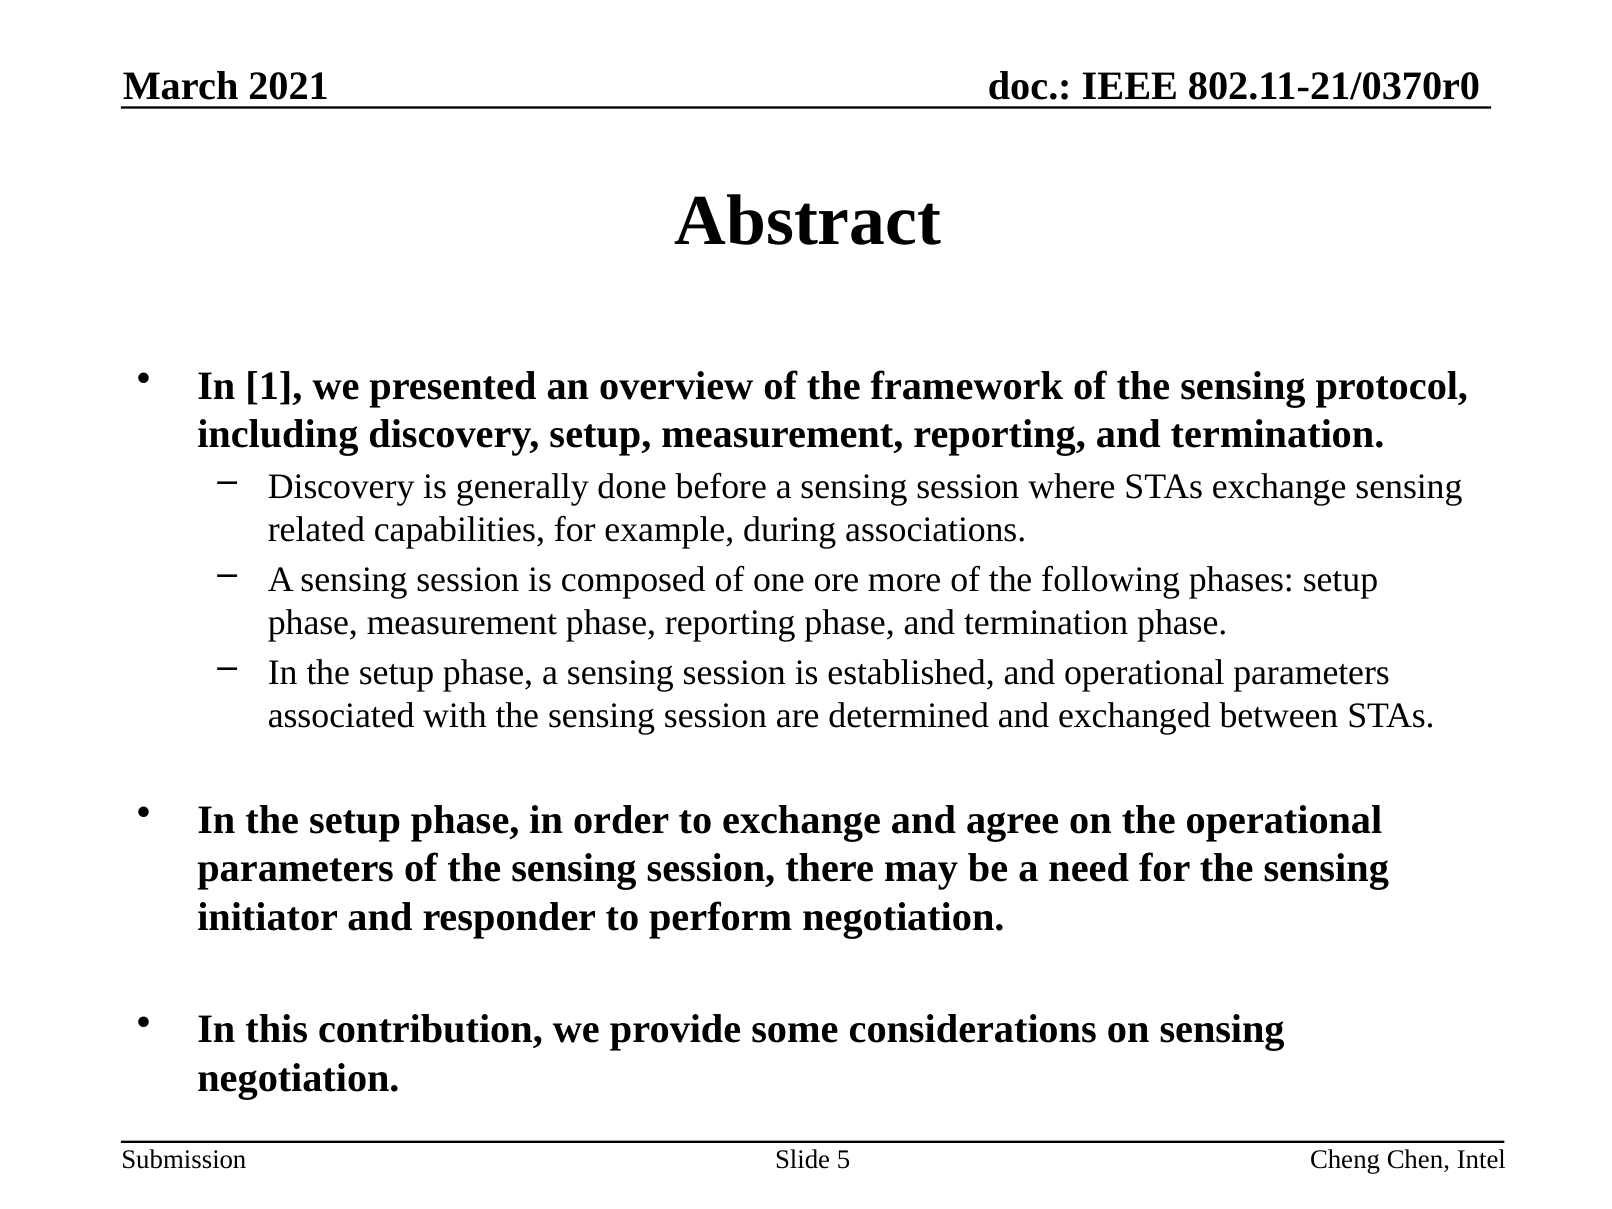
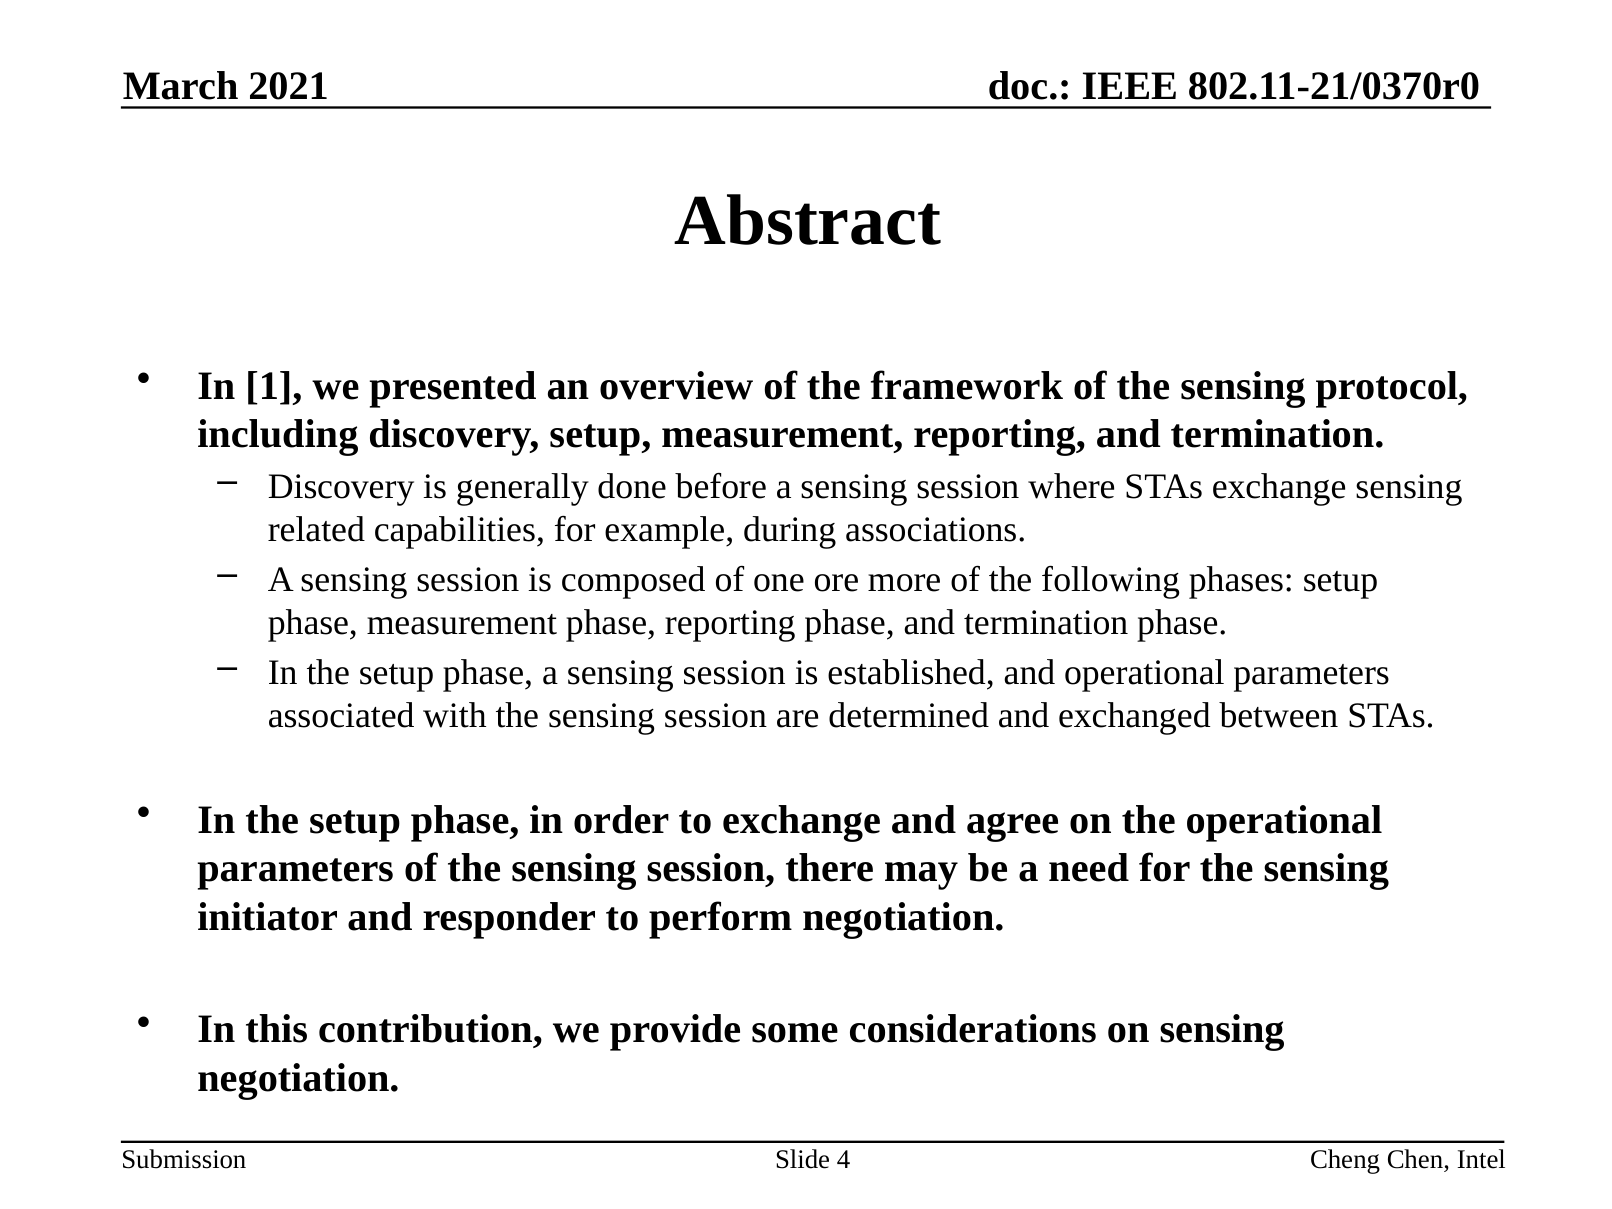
5: 5 -> 4
